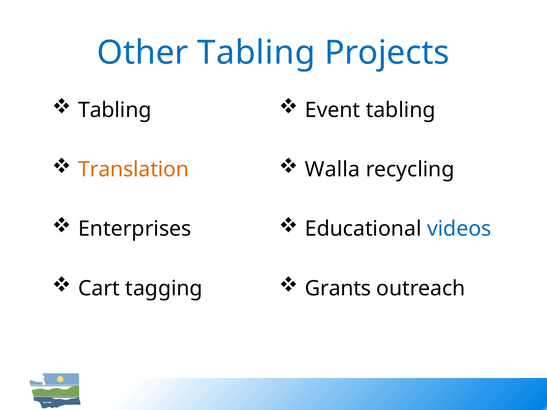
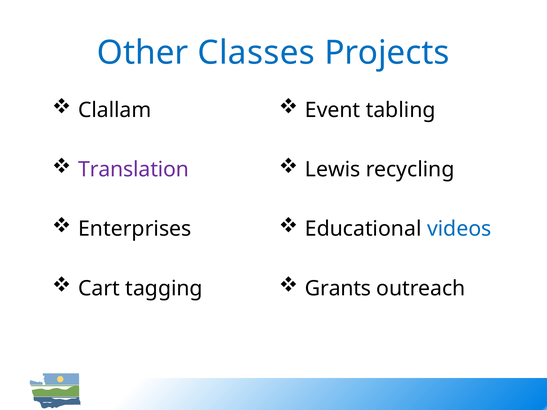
Other Tabling: Tabling -> Classes
Tabling at (115, 110): Tabling -> Clallam
Translation colour: orange -> purple
Walla: Walla -> Lewis
